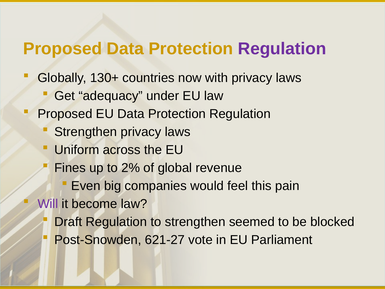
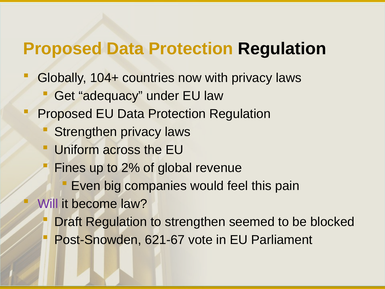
Regulation at (282, 49) colour: purple -> black
130+: 130+ -> 104+
621-27: 621-27 -> 621-67
